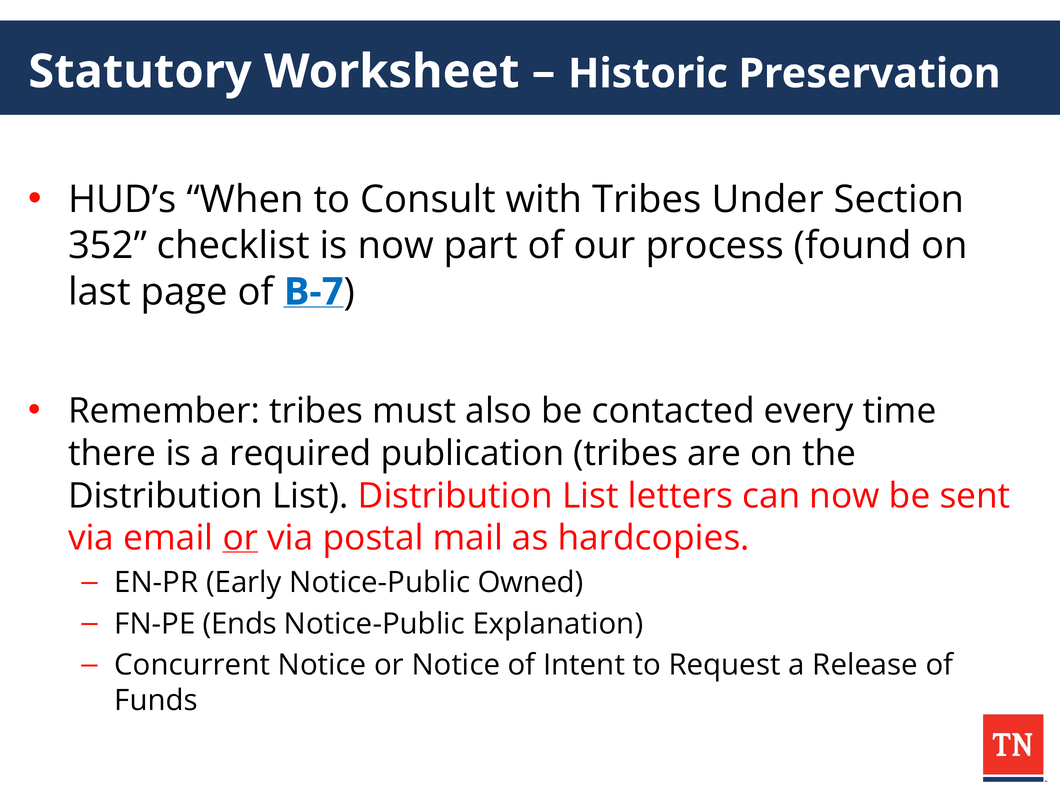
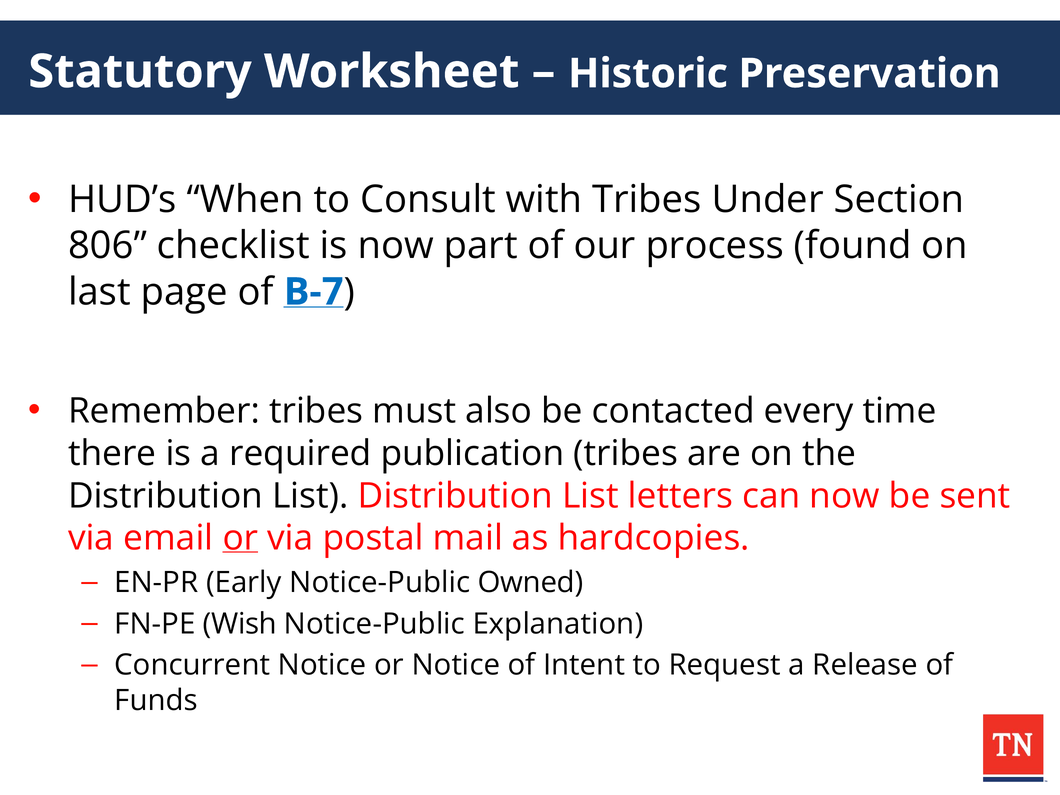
352: 352 -> 806
Ends: Ends -> Wish
